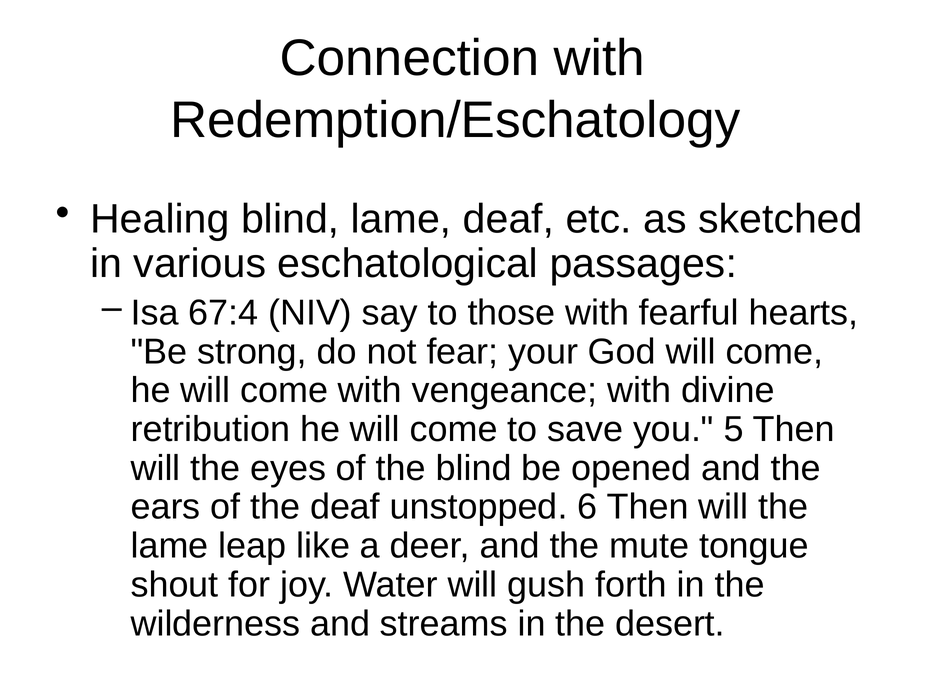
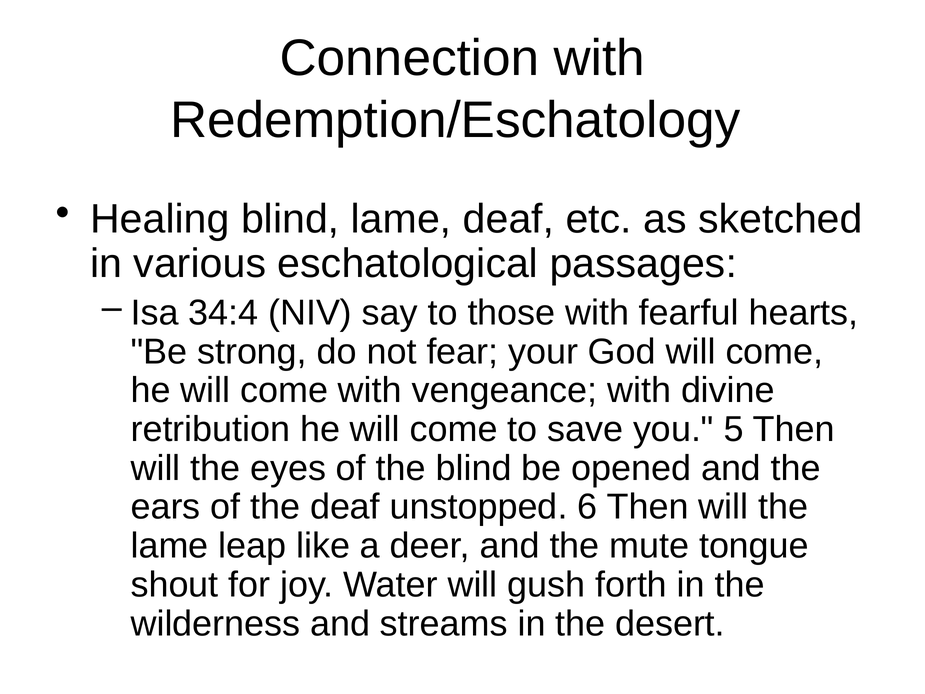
67:4: 67:4 -> 34:4
